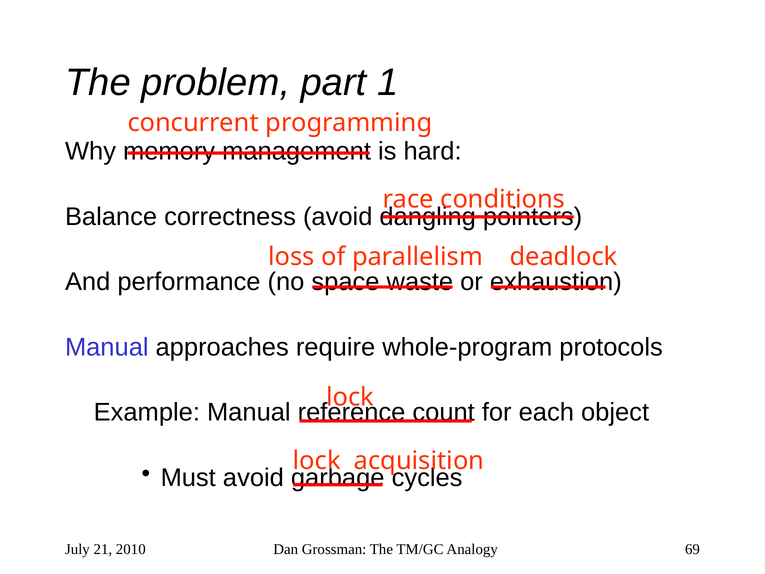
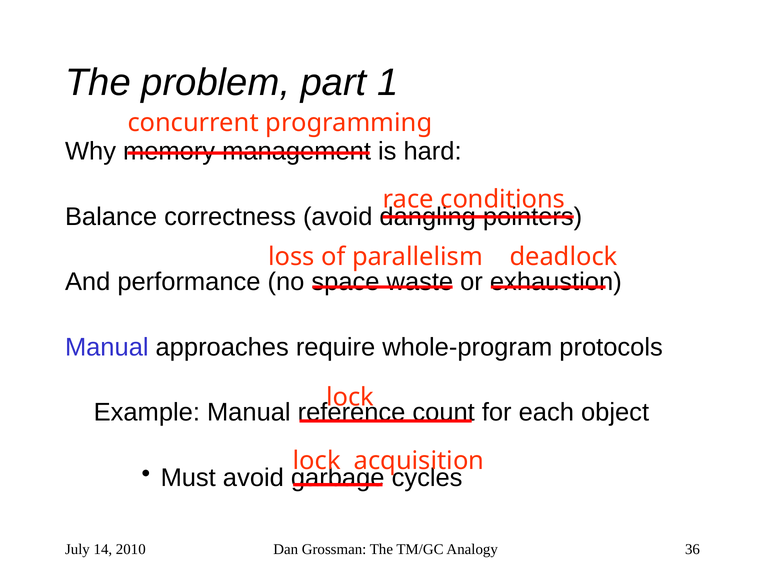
21: 21 -> 14
69: 69 -> 36
